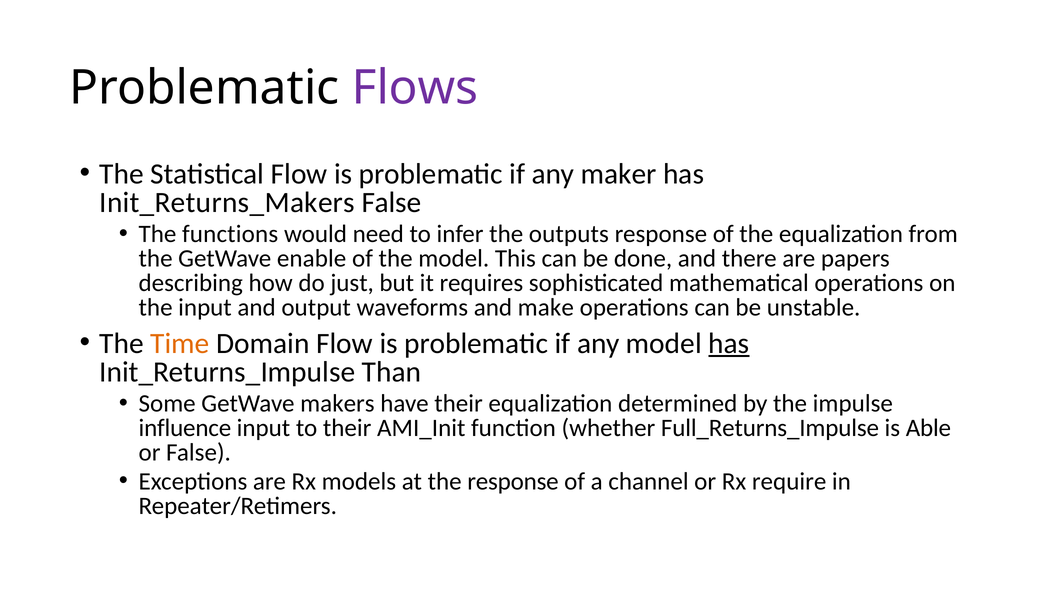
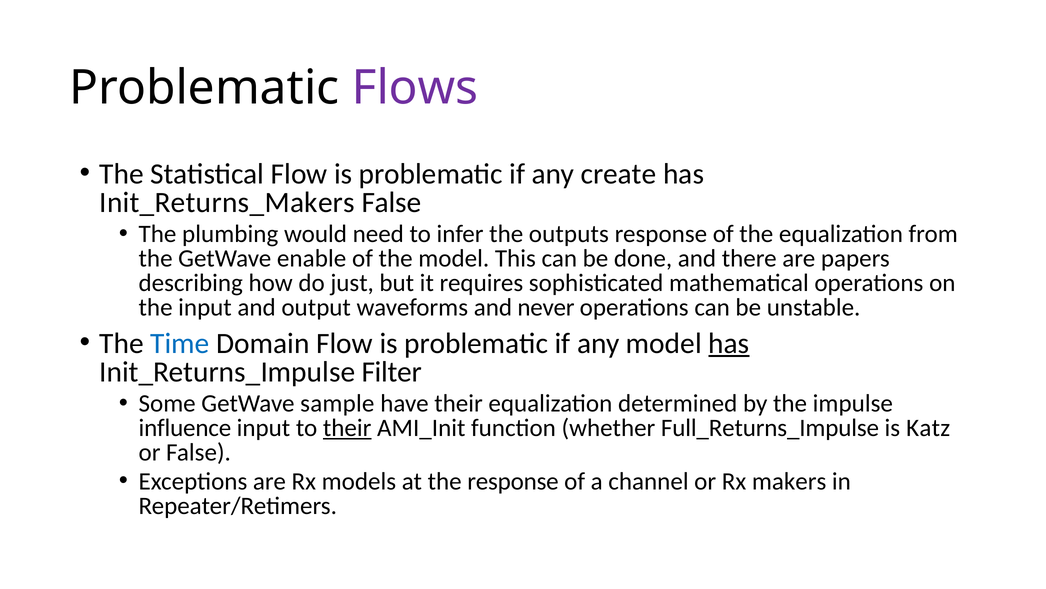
maker: maker -> create
functions: functions -> plumbing
make: make -> never
Time colour: orange -> blue
Than: Than -> Filter
makers: makers -> sample
their at (347, 428) underline: none -> present
Able: Able -> Katz
require: require -> makers
